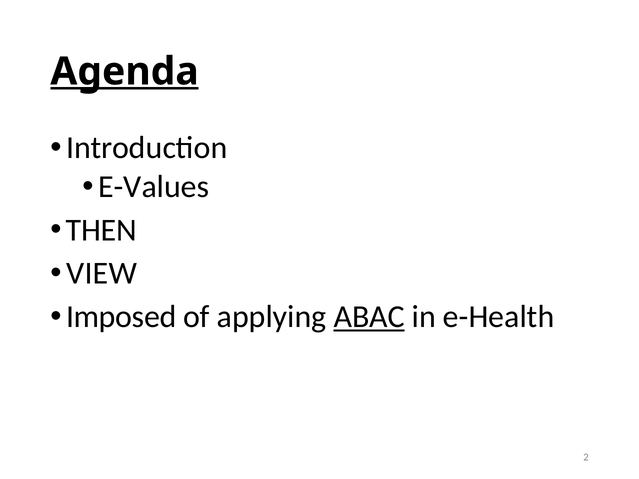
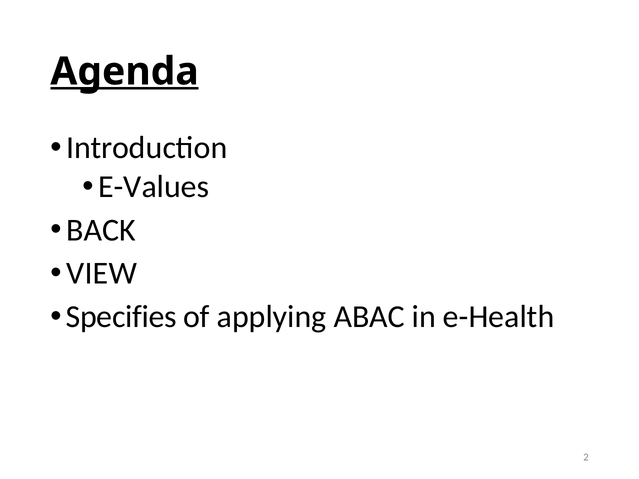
THEN: THEN -> BACK
Imposed: Imposed -> Specifies
ABAC underline: present -> none
